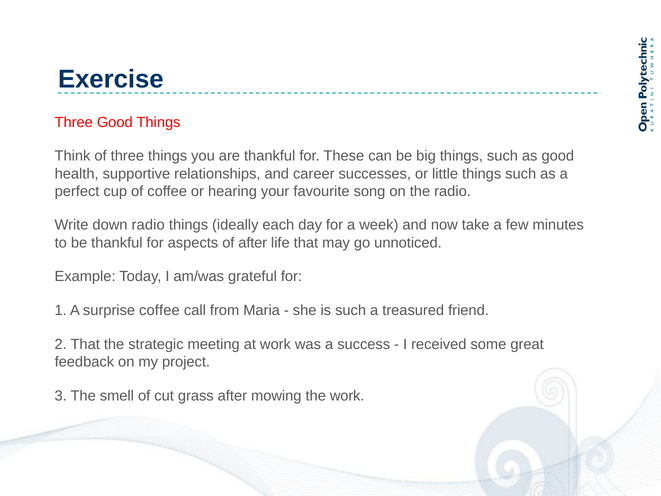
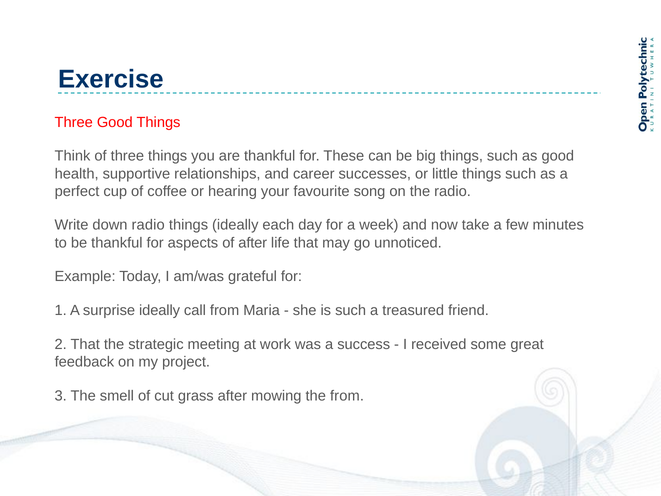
surprise coffee: coffee -> ideally
the work: work -> from
